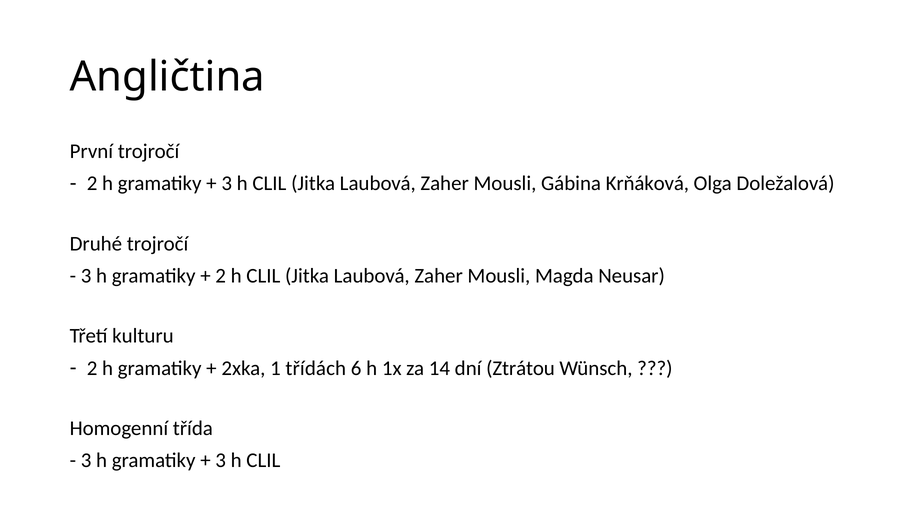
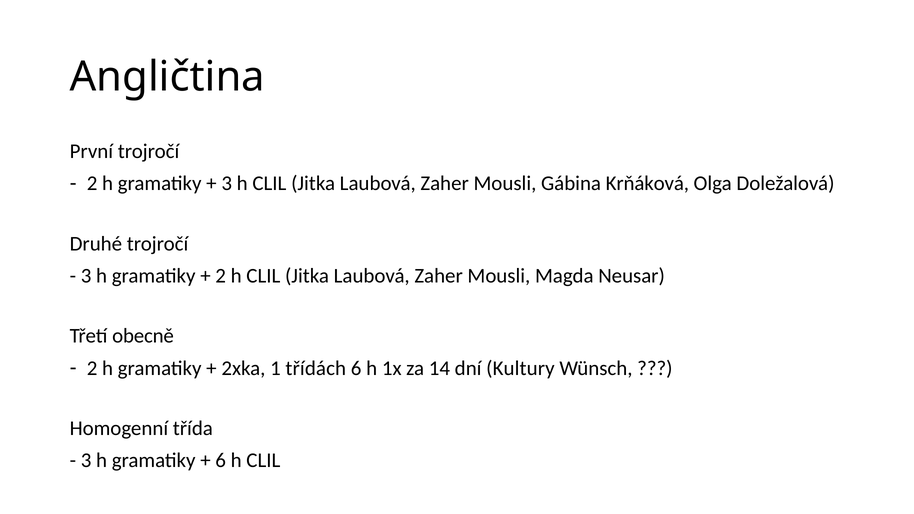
kulturu: kulturu -> obecně
Ztrátou: Ztrátou -> Kultury
3 at (221, 460): 3 -> 6
